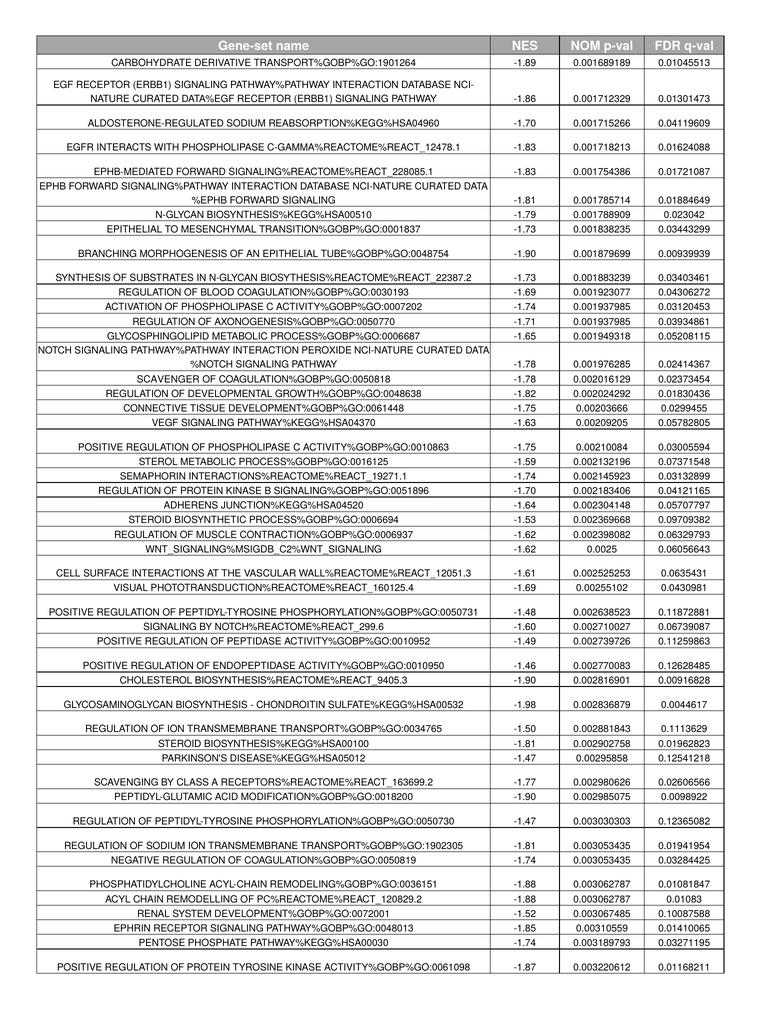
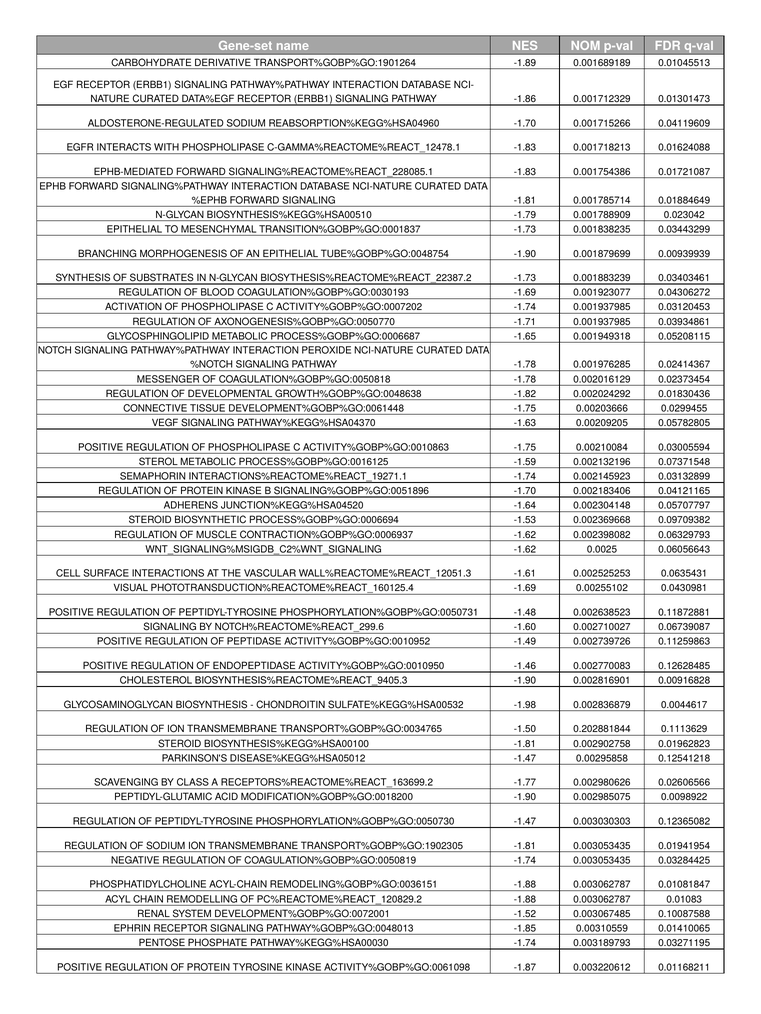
SCAVENGER: SCAVENGER -> MESSENGER
0.002881843: 0.002881843 -> 0.202881844
